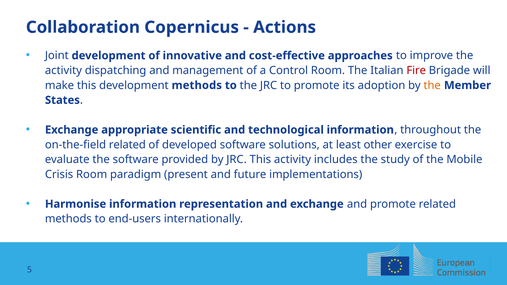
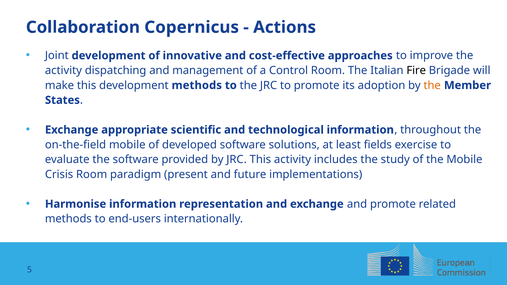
Fire colour: red -> black
on-the-field related: related -> mobile
other: other -> fields
